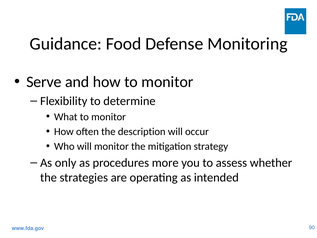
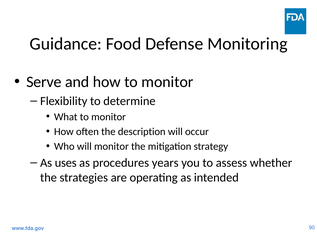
only: only -> uses
more: more -> years
